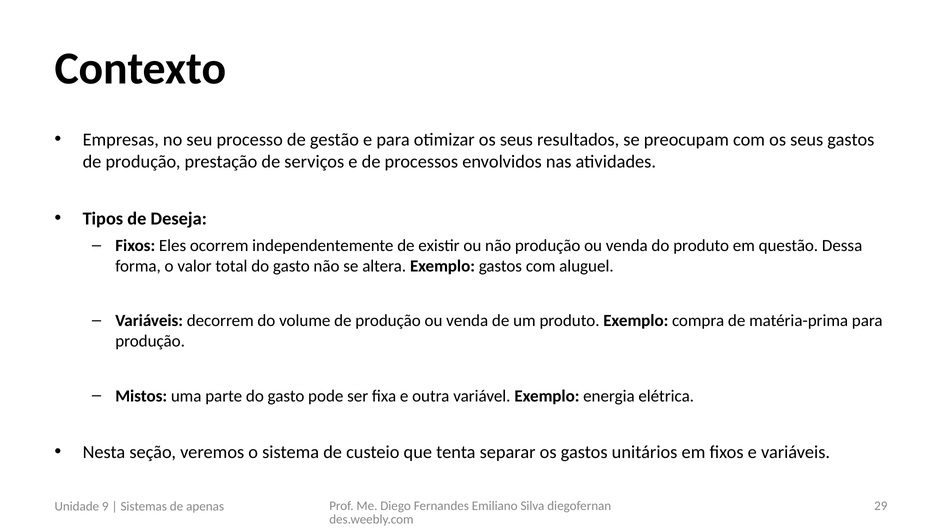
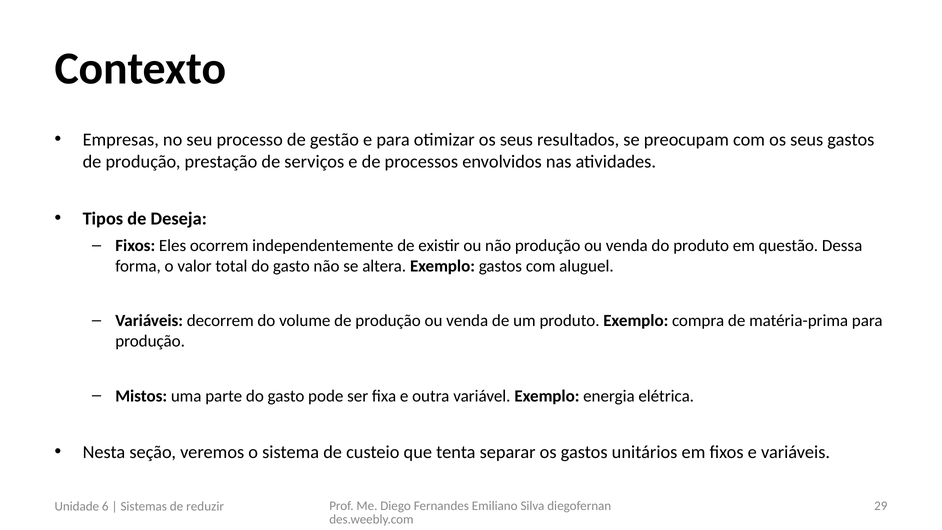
9: 9 -> 6
apenas: apenas -> reduzir
